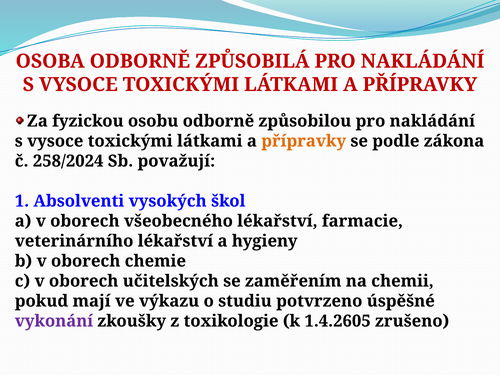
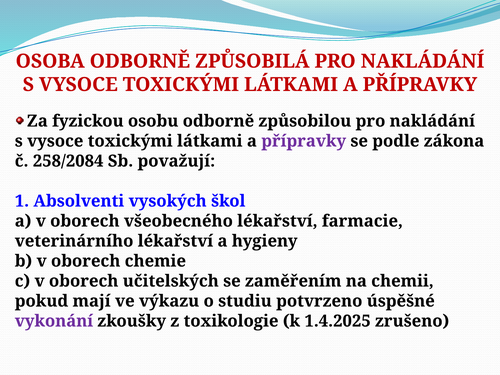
přípravky at (304, 141) colour: orange -> purple
258/2024: 258/2024 -> 258/2084
1.4.2605: 1.4.2605 -> 1.4.2025
